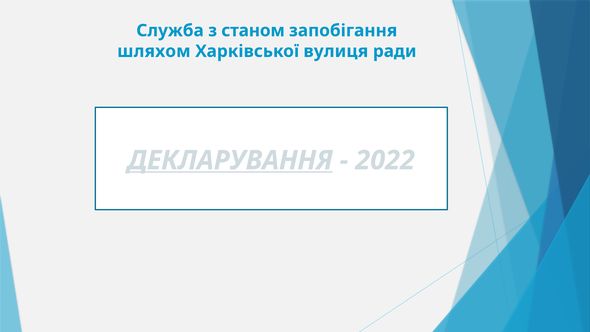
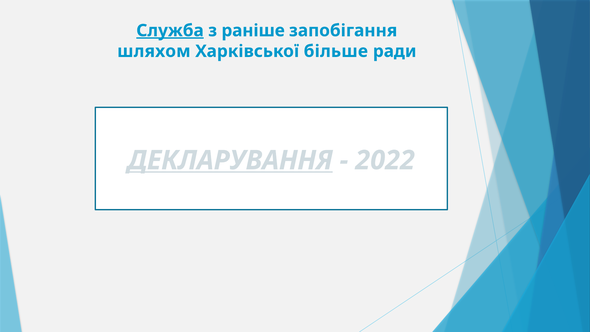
Служба underline: none -> present
станом: станом -> раніше
вулиця: вулиця -> більше
